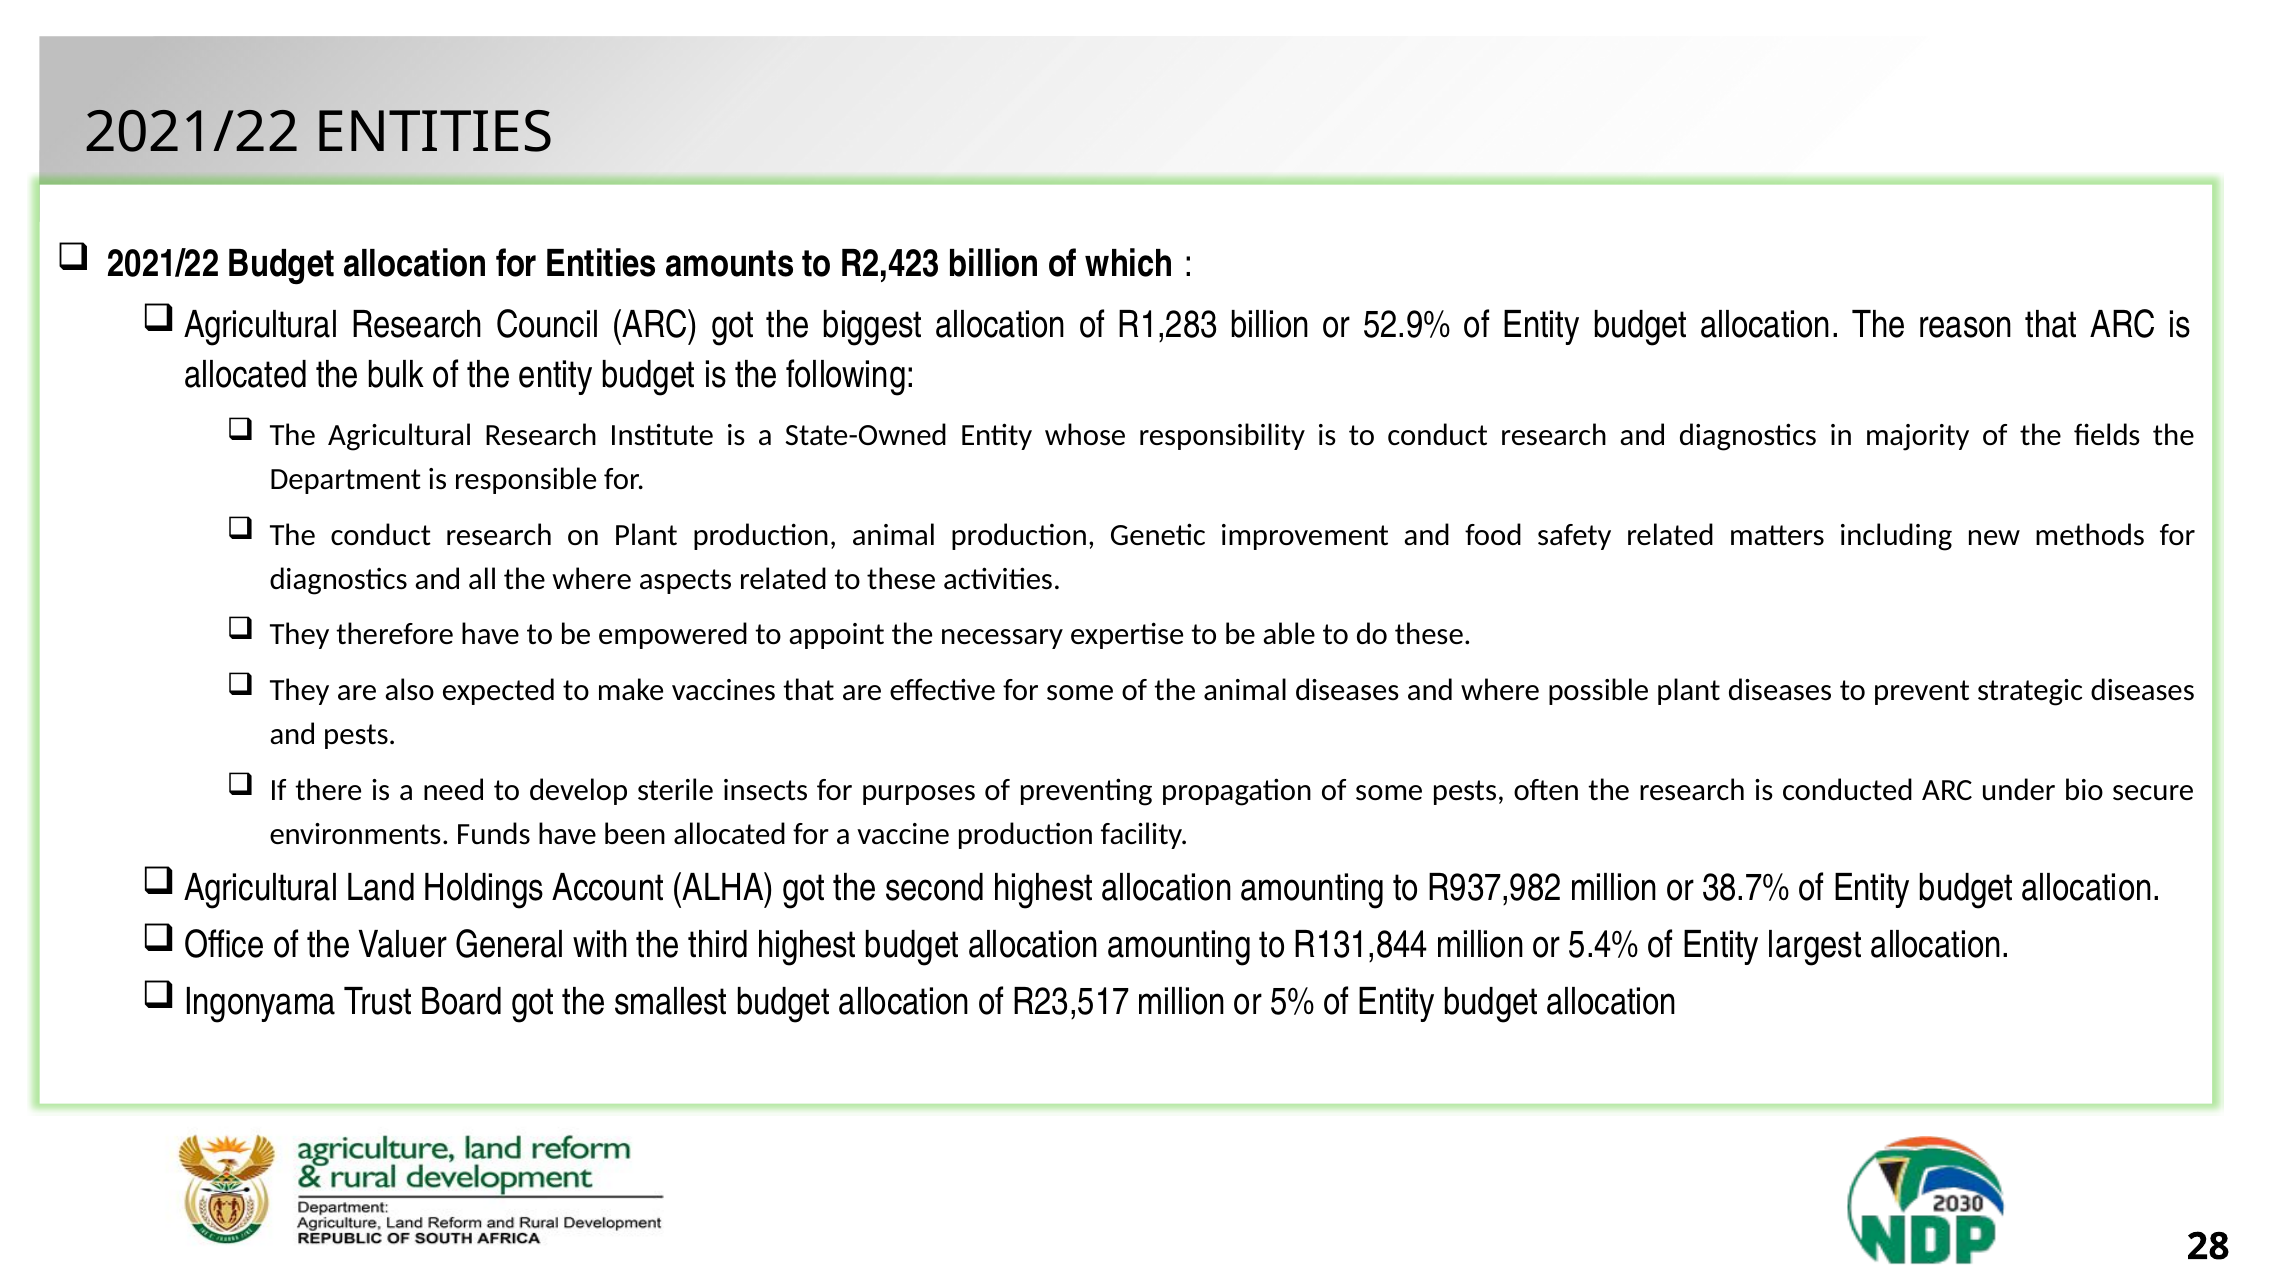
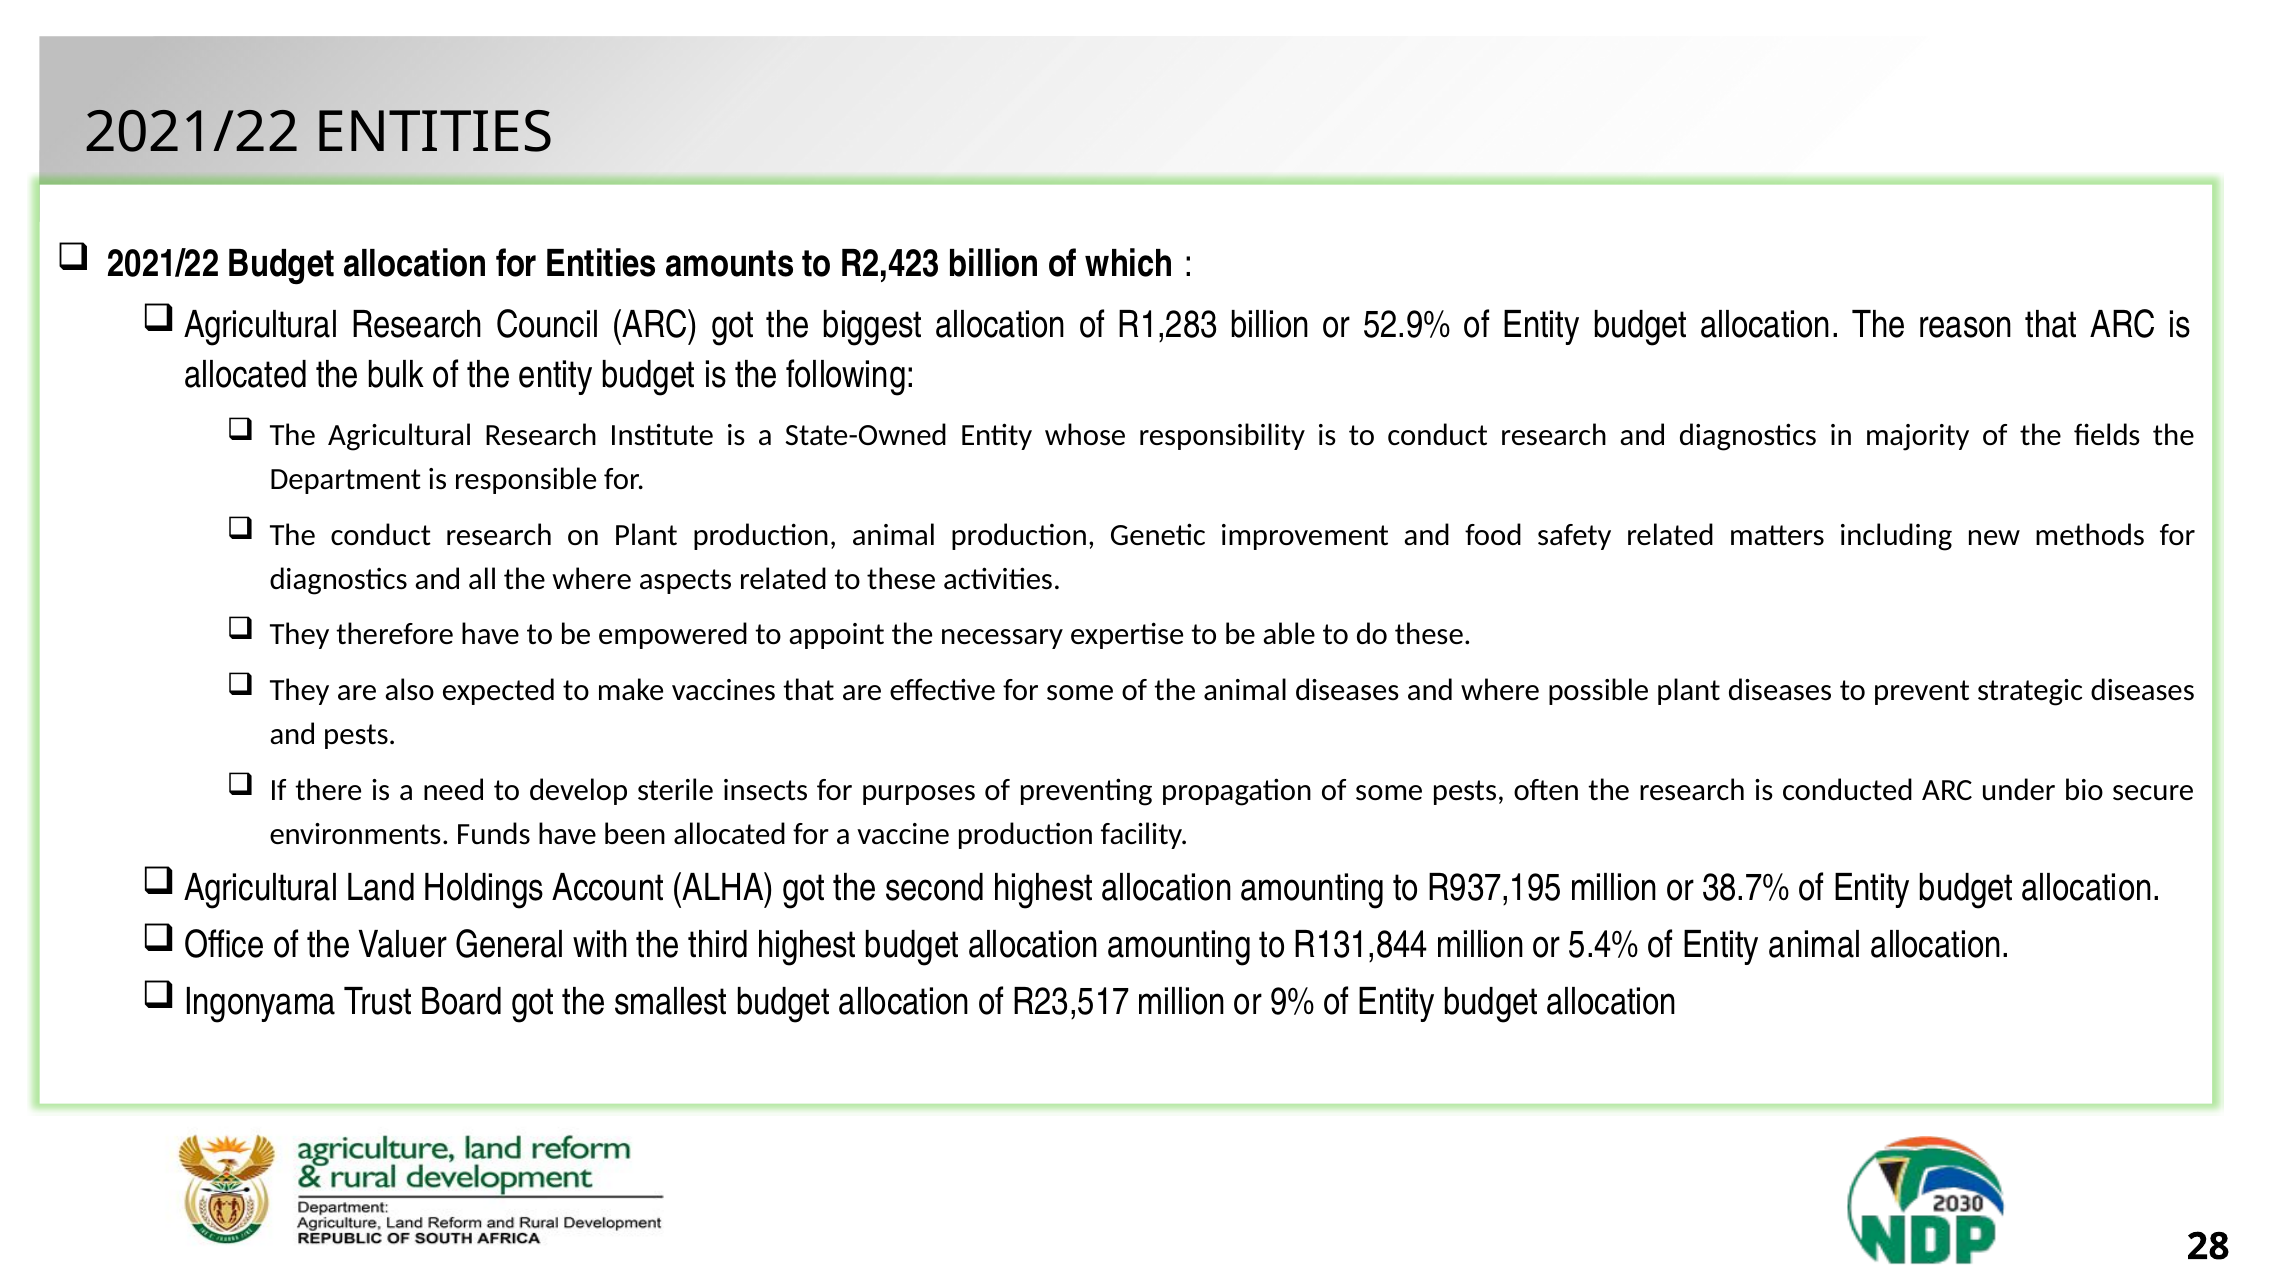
R937,982: R937,982 -> R937,195
Entity largest: largest -> animal
5%: 5% -> 9%
